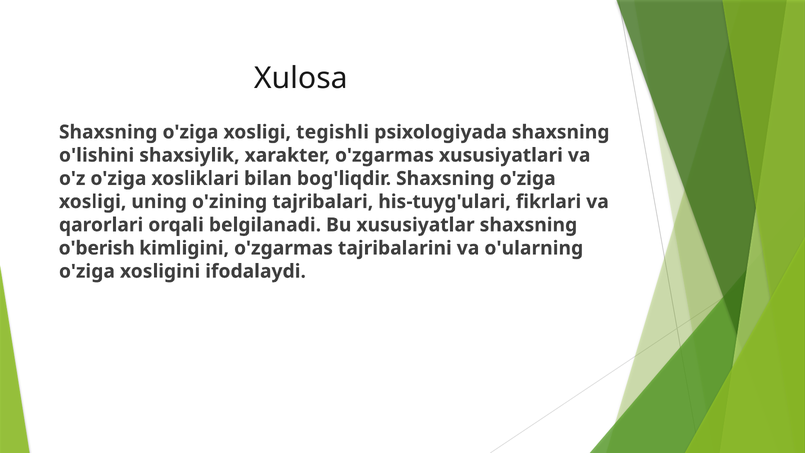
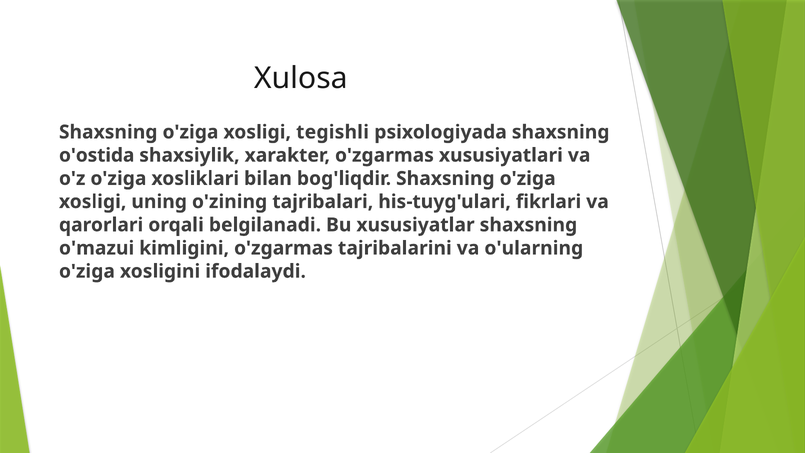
o'lishini: o'lishini -> o'ostida
o'berish: o'berish -> o'mazui
